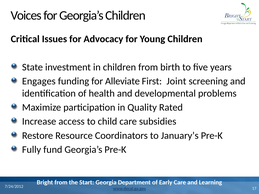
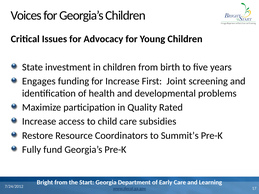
for Alleviate: Alleviate -> Increase
January’s: January’s -> Summit’s
